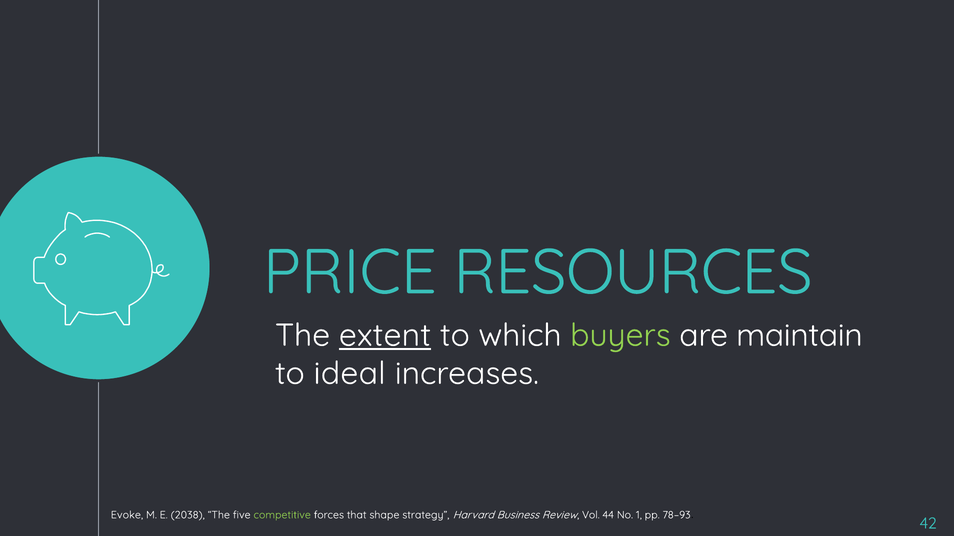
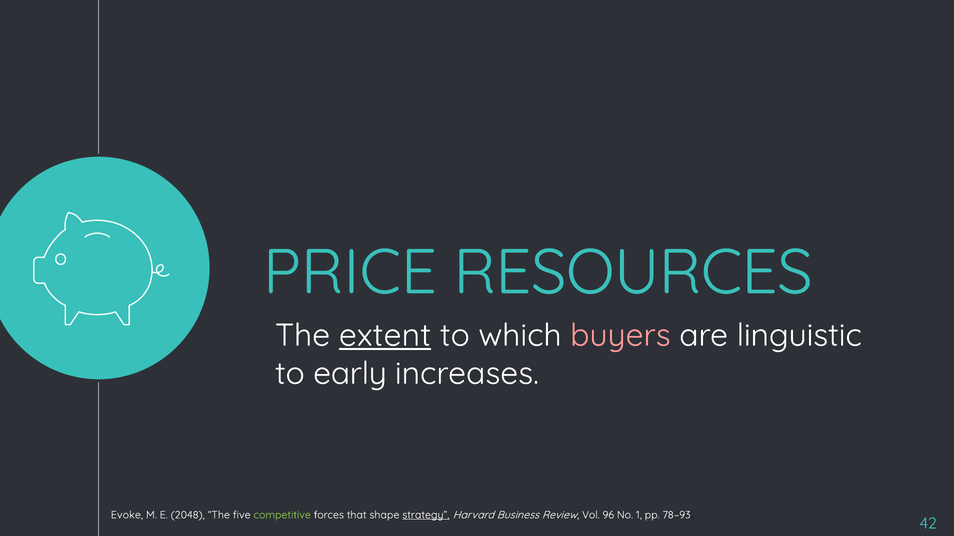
buyers colour: light green -> pink
maintain: maintain -> linguistic
ideal: ideal -> early
2038: 2038 -> 2048
strategy underline: none -> present
44: 44 -> 96
